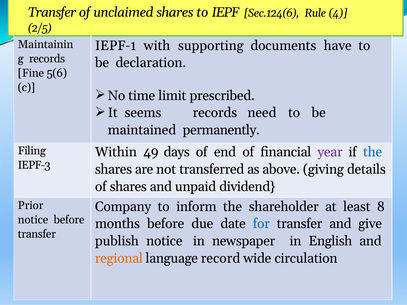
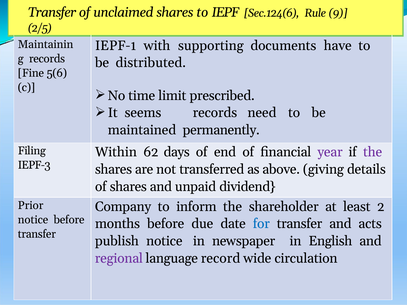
4: 4 -> 9
declaration: declaration -> distributed
49: 49 -> 62
the at (373, 152) colour: blue -> purple
8: 8 -> 2
give: give -> acts
regional colour: orange -> purple
